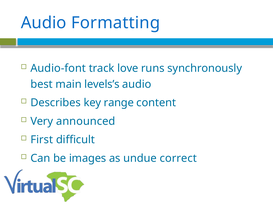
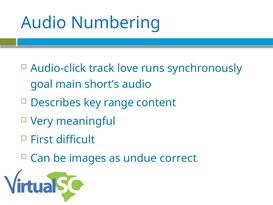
Formatting: Formatting -> Numbering
Audio-font: Audio-font -> Audio-click
best: best -> goal
levels’s: levels’s -> short’s
announced: announced -> meaningful
